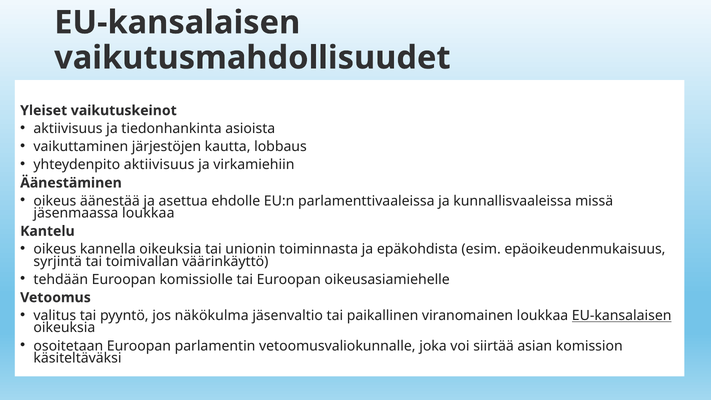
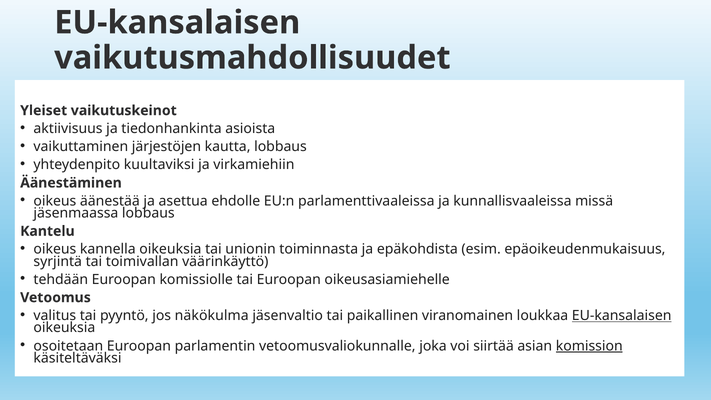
yhteydenpito aktiivisuus: aktiivisuus -> kuultaviksi
jäsenmaassa loukkaa: loukkaa -> lobbaus
komission underline: none -> present
